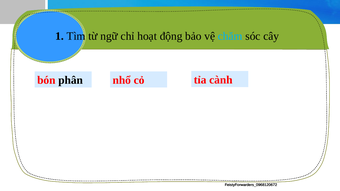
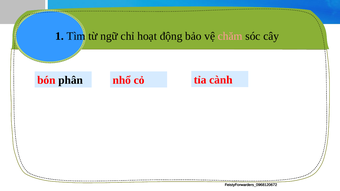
chăm colour: light blue -> pink
